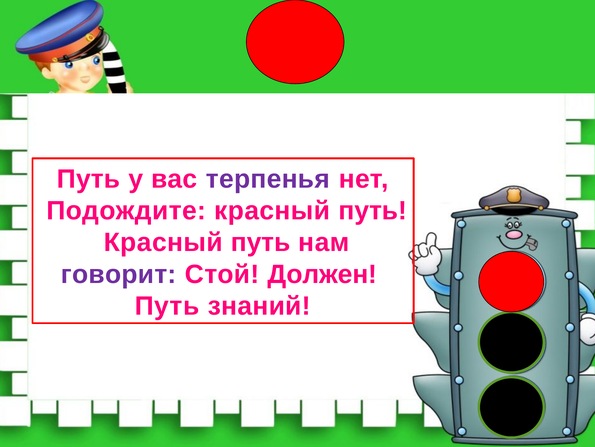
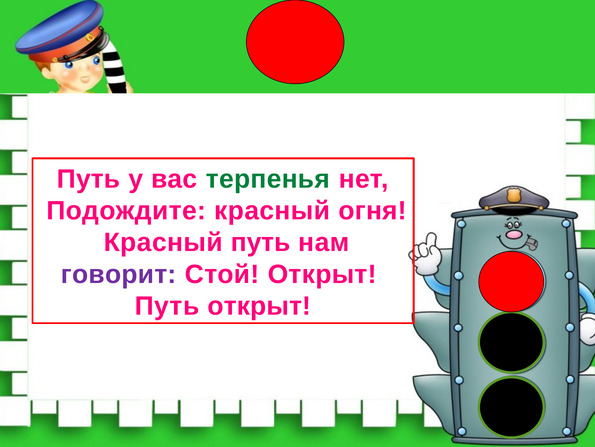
терпенья colour: purple -> green
Подождите красный путь: путь -> огня
Стой Должен: Должен -> Открыт
Путь знаний: знаний -> открыт
